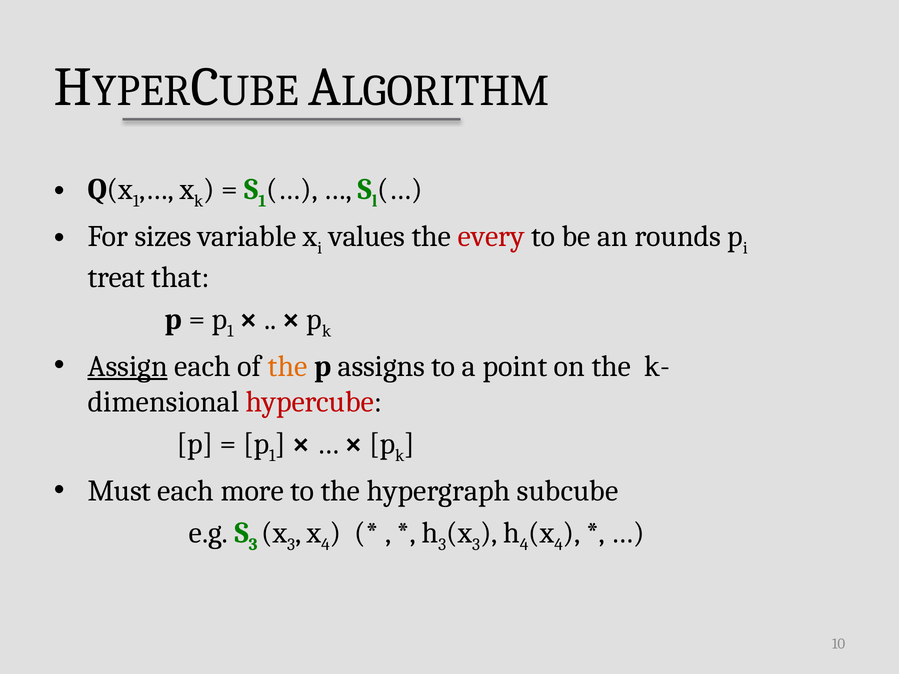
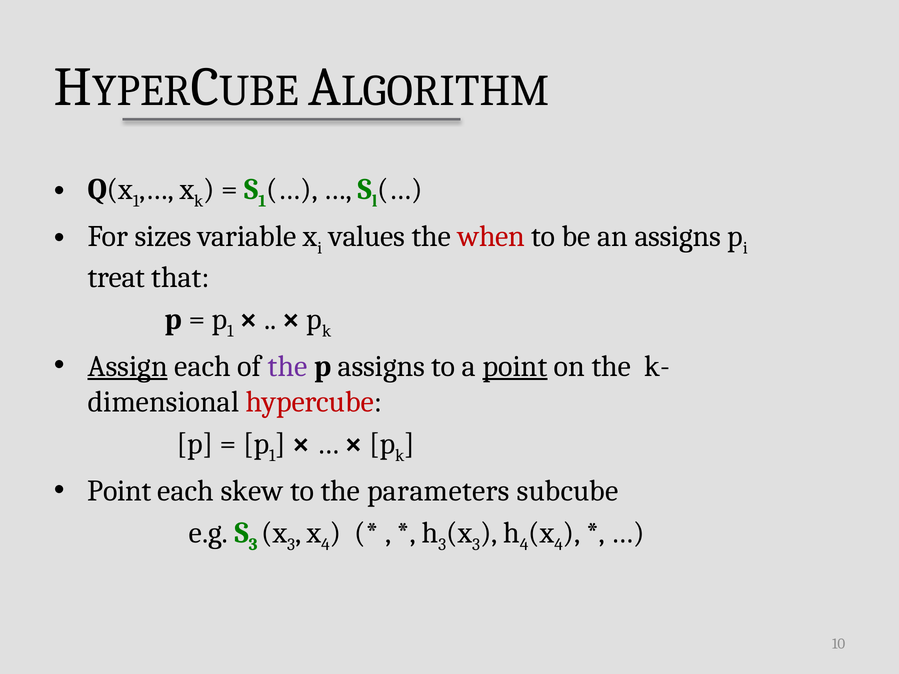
every: every -> when
an rounds: rounds -> assigns
the at (288, 366) colour: orange -> purple
point at (515, 366) underline: none -> present
Must at (119, 491): Must -> Point
more: more -> skew
hypergraph: hypergraph -> parameters
